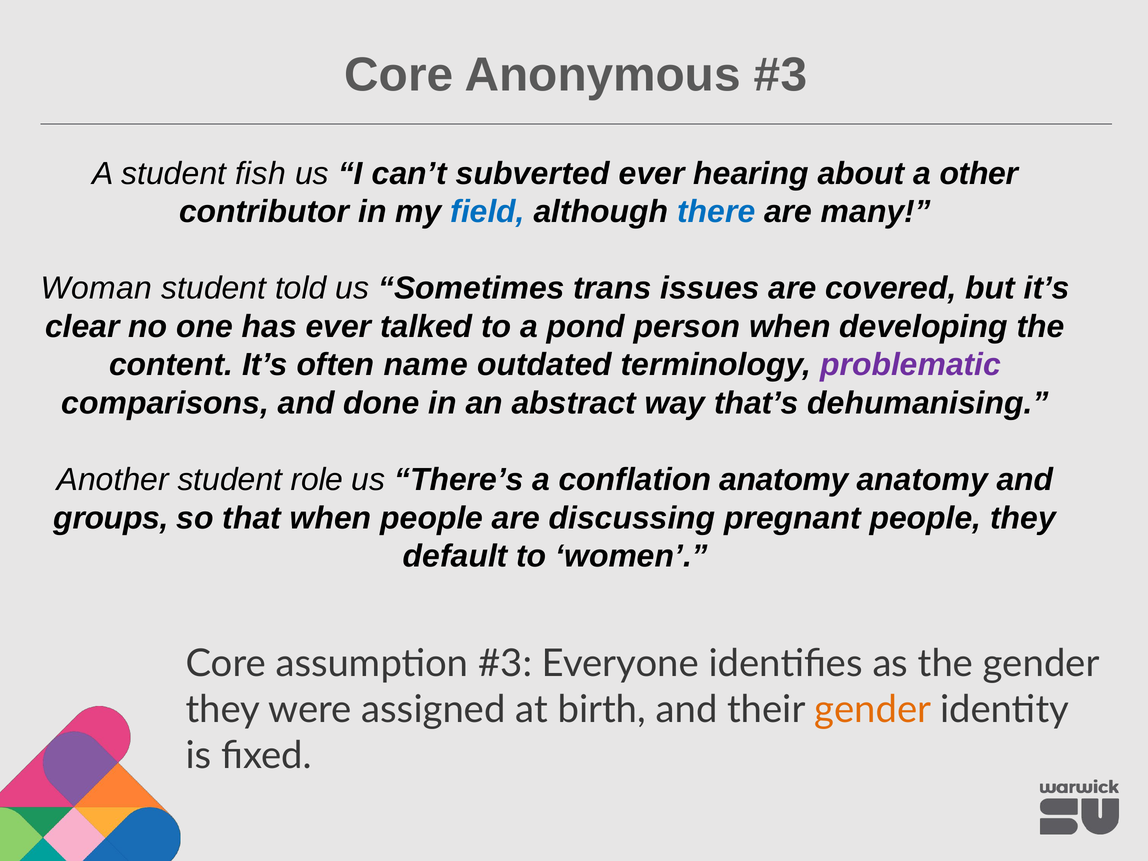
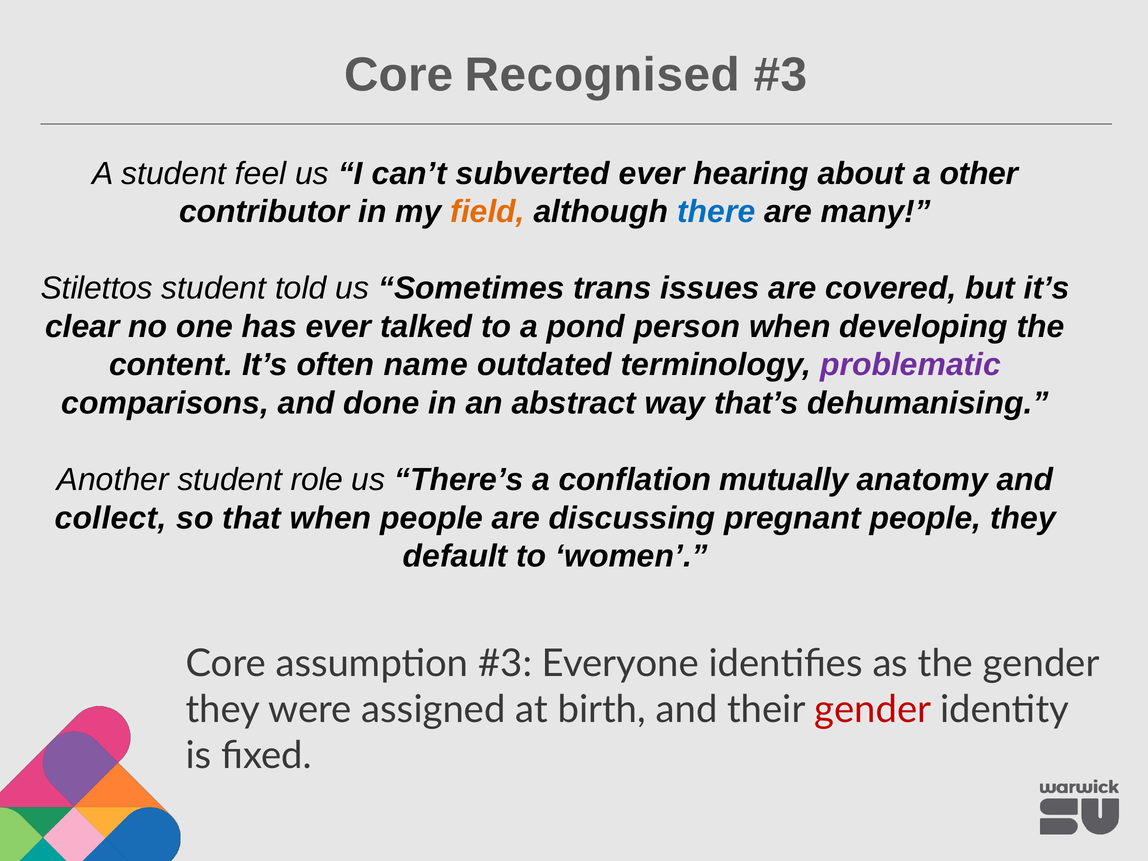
Anonymous: Anonymous -> Recognised
fish: fish -> feel
field colour: blue -> orange
Woman: Woman -> Stilettos
conflation anatomy: anatomy -> mutually
groups: groups -> collect
gender at (873, 709) colour: orange -> red
